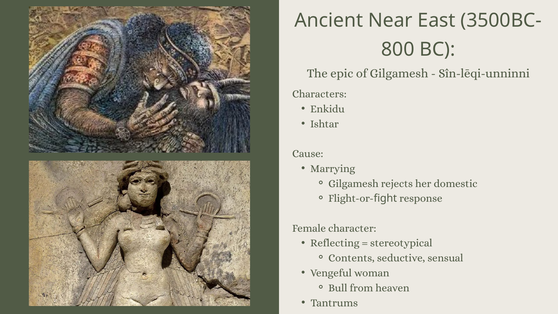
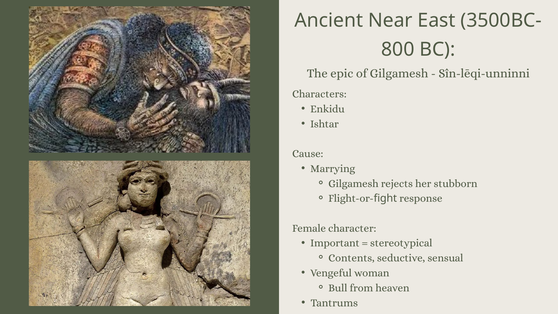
domestic: domestic -> stubborn
Reflecting: Reflecting -> Important
